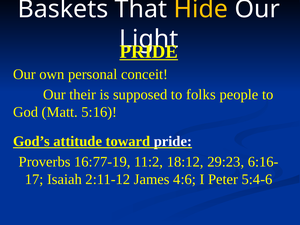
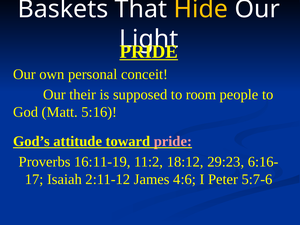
folks: folks -> room
pride at (173, 141) colour: white -> pink
16:77-19: 16:77-19 -> 16:11-19
5:4-6: 5:4-6 -> 5:7-6
